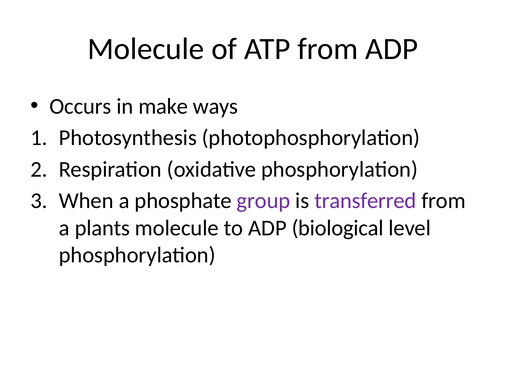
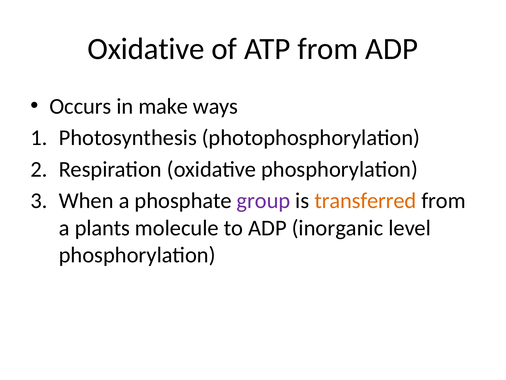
Molecule at (146, 49): Molecule -> Oxidative
transferred colour: purple -> orange
biological: biological -> inorganic
